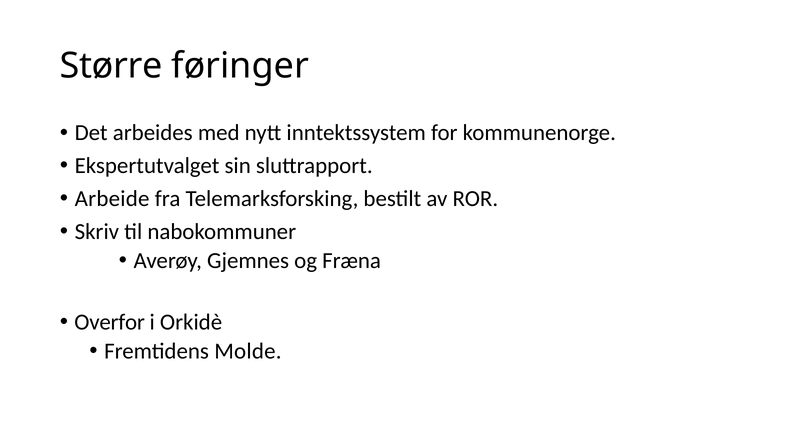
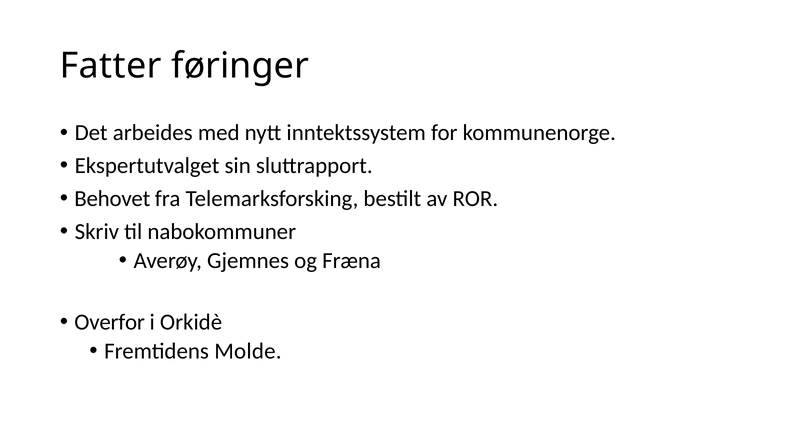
Større: Større -> Fatter
Arbeide: Arbeide -> Behovet
